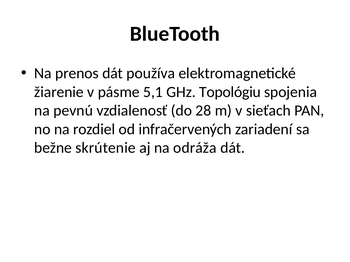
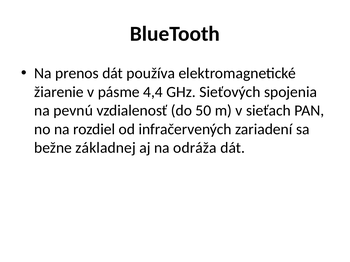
5,1: 5,1 -> 4,4
Topológiu: Topológiu -> Sieťových
28: 28 -> 50
skrútenie: skrútenie -> základnej
